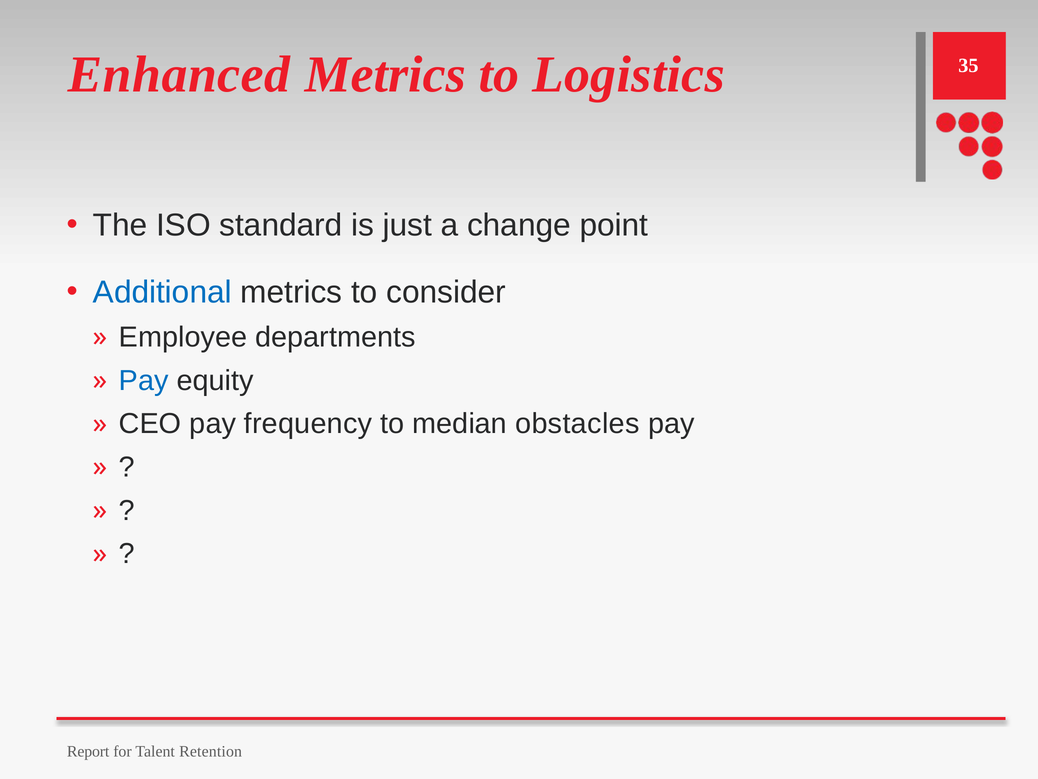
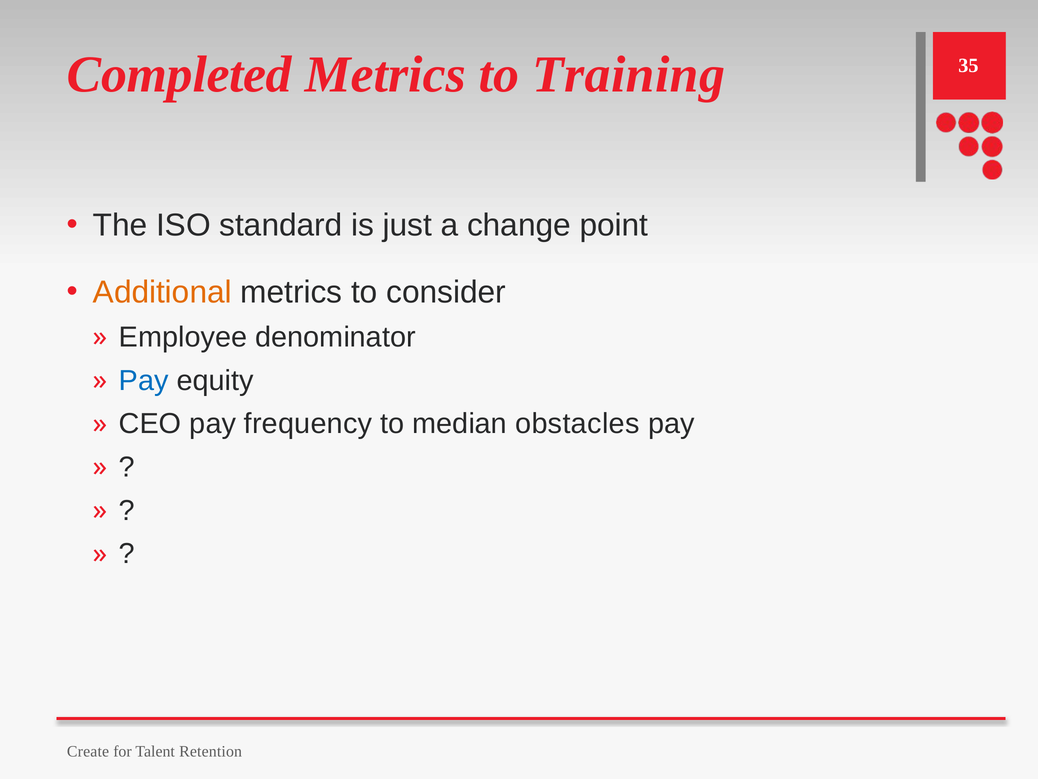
Enhanced: Enhanced -> Completed
Logistics: Logistics -> Training
Additional colour: blue -> orange
departments: departments -> denominator
Report: Report -> Create
